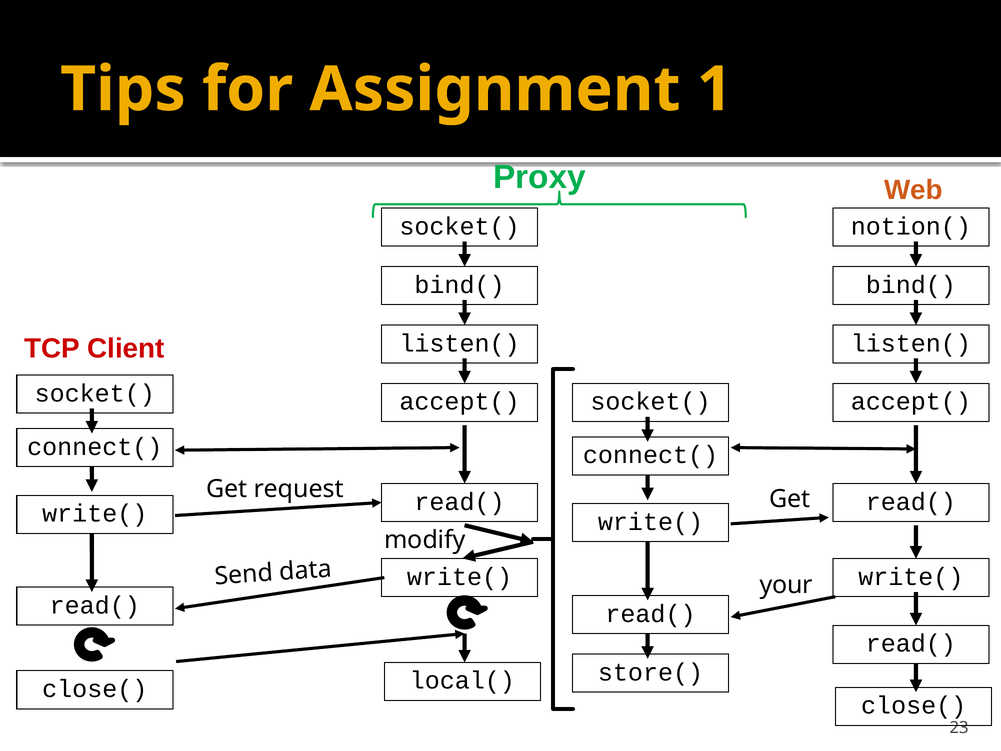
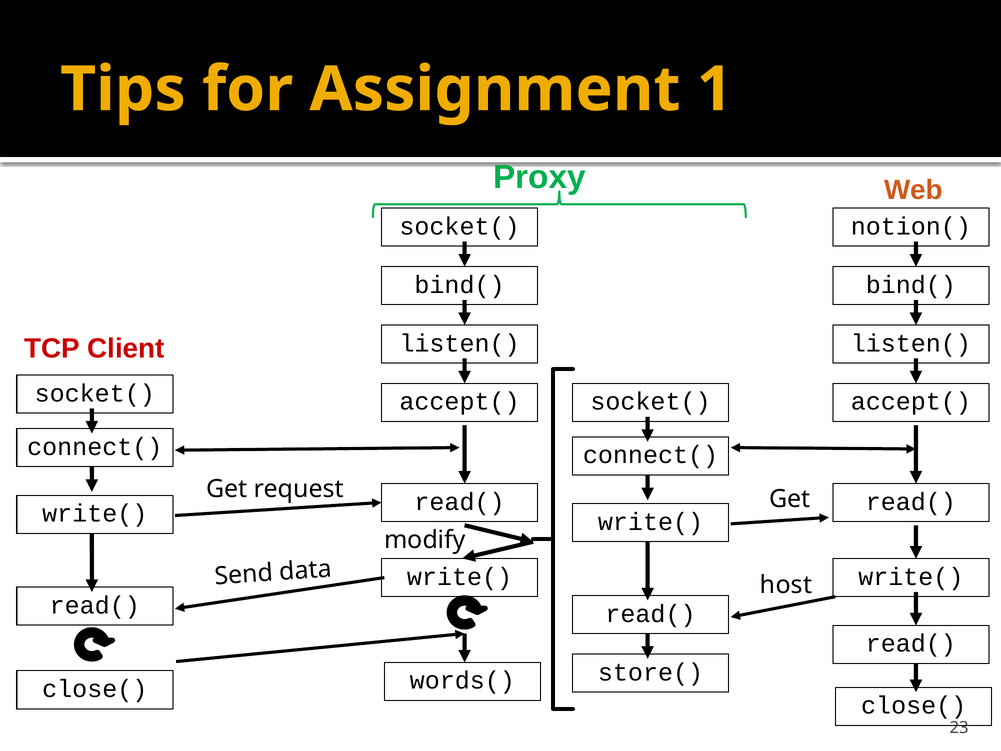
your: your -> host
local(: local( -> words(
